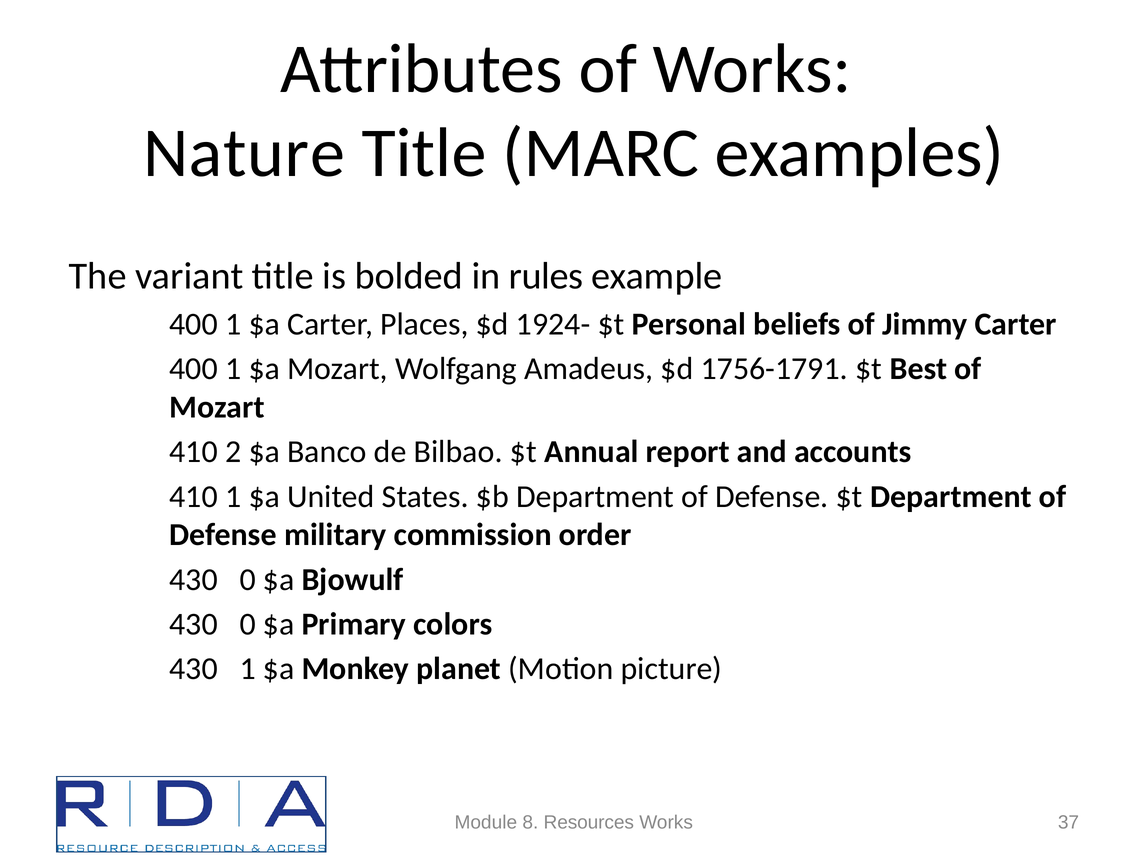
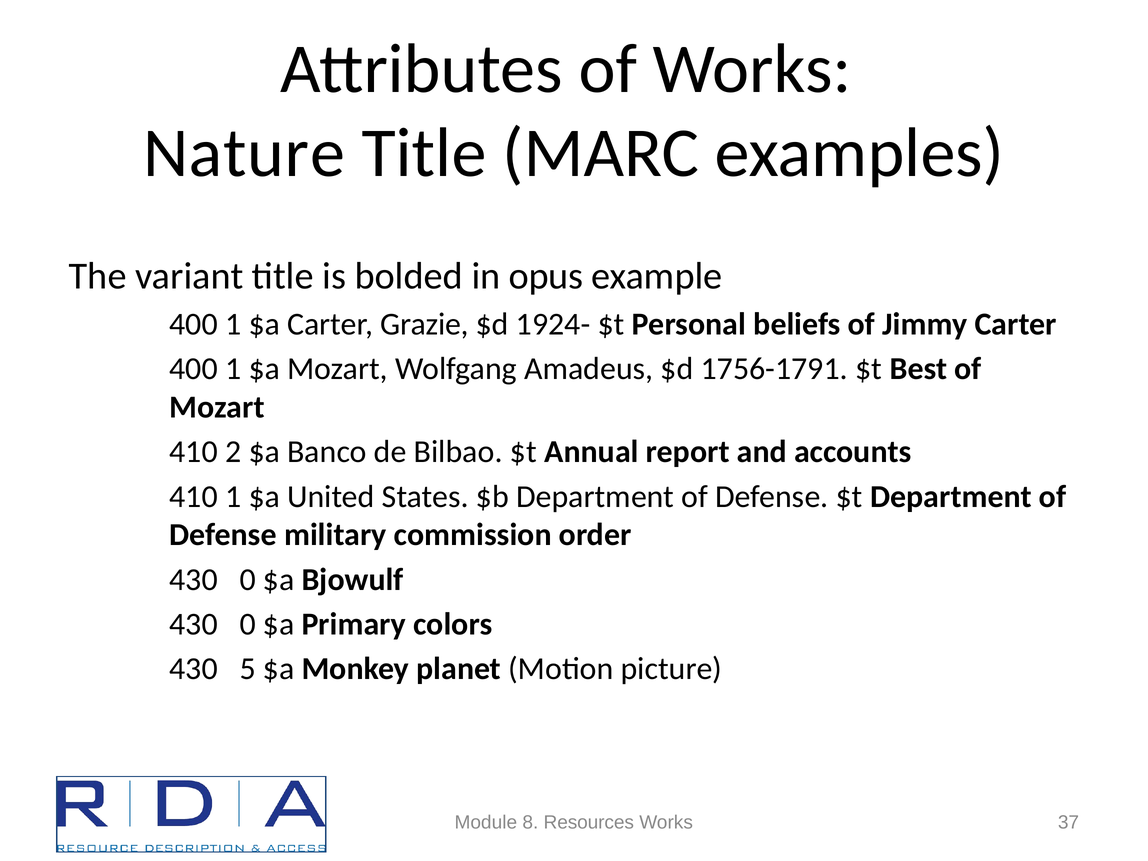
rules: rules -> opus
Places: Places -> Grazie
430 1: 1 -> 5
